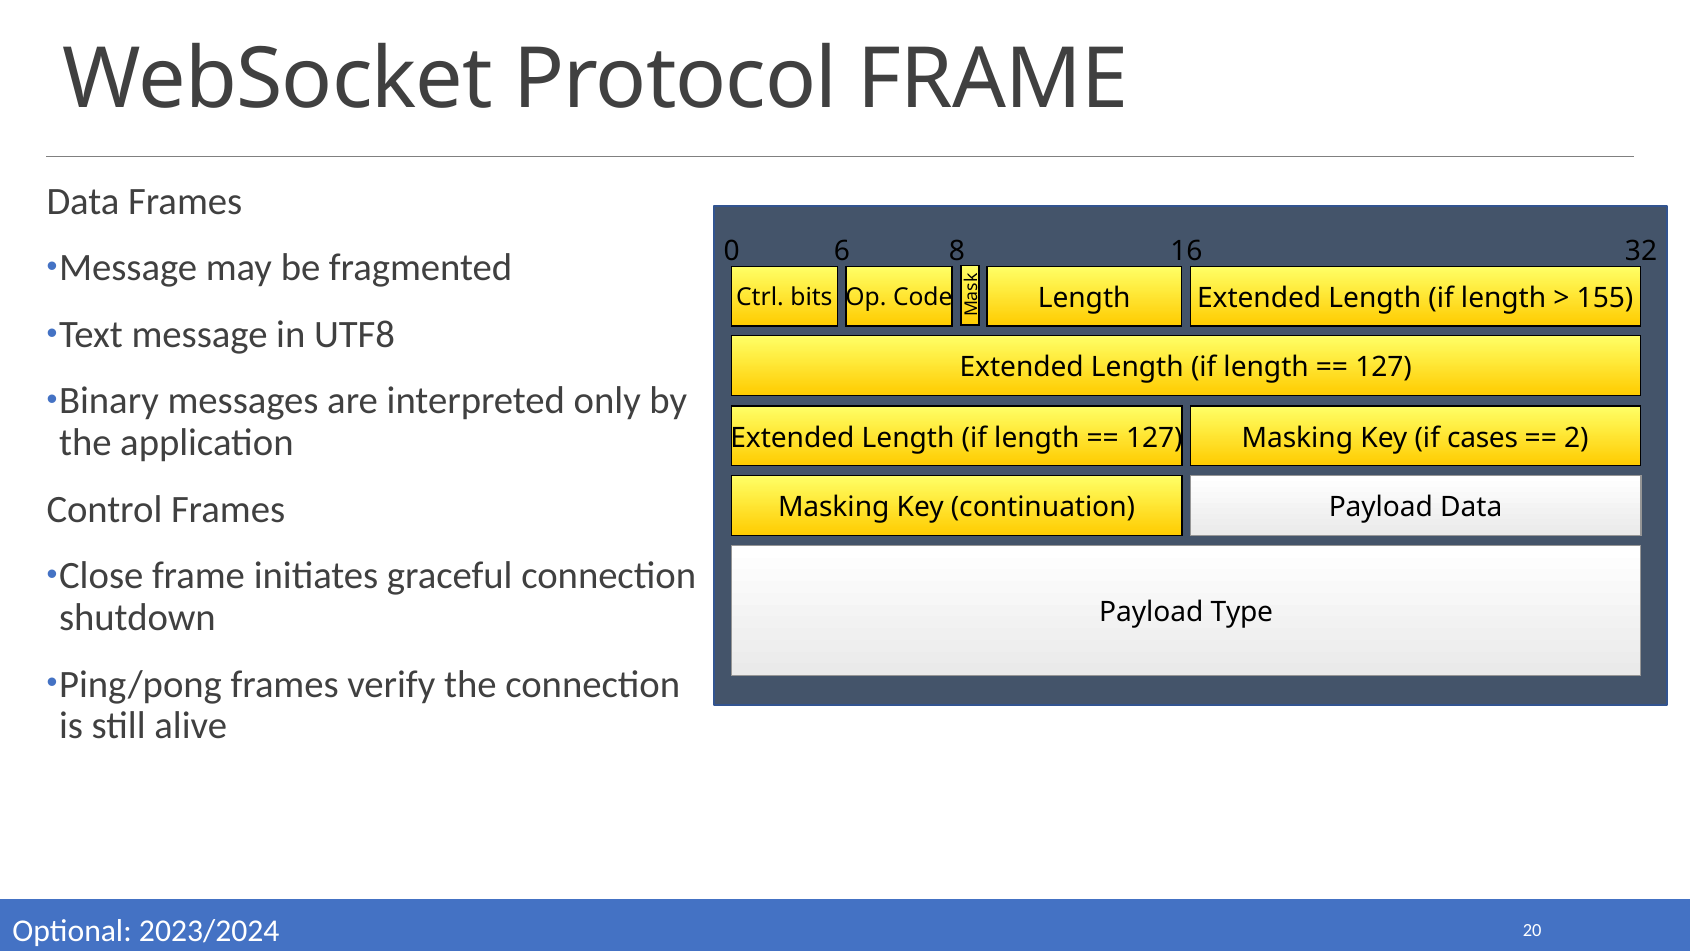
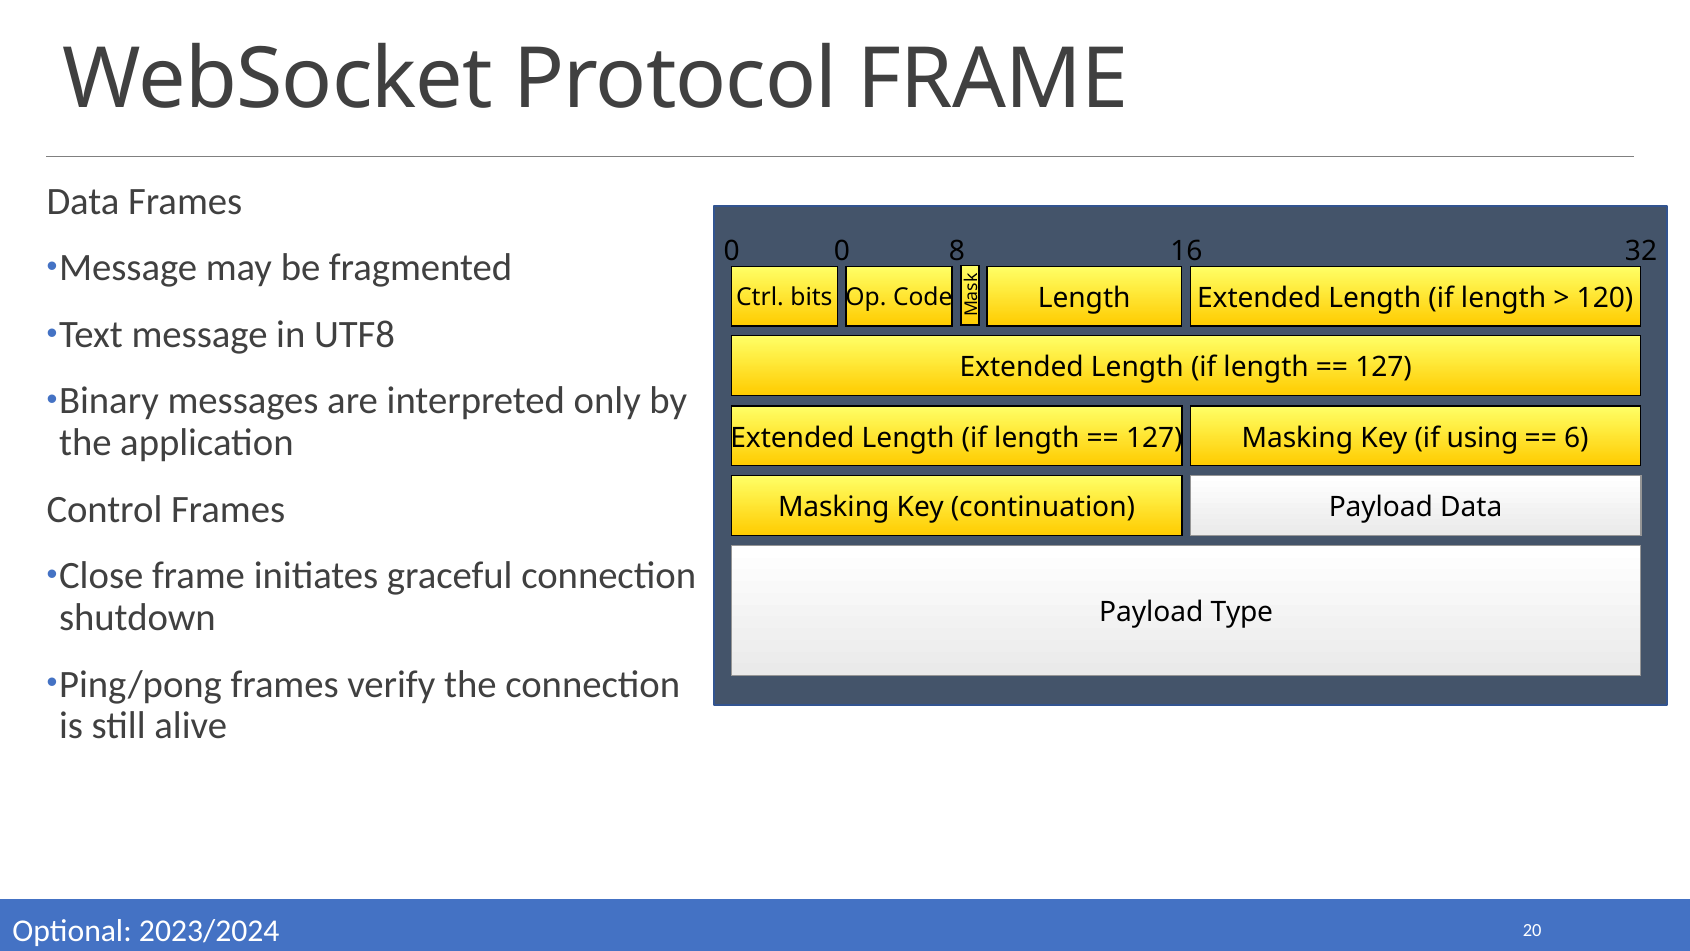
0 6: 6 -> 0
155: 155 -> 120
cases: cases -> using
2: 2 -> 6
